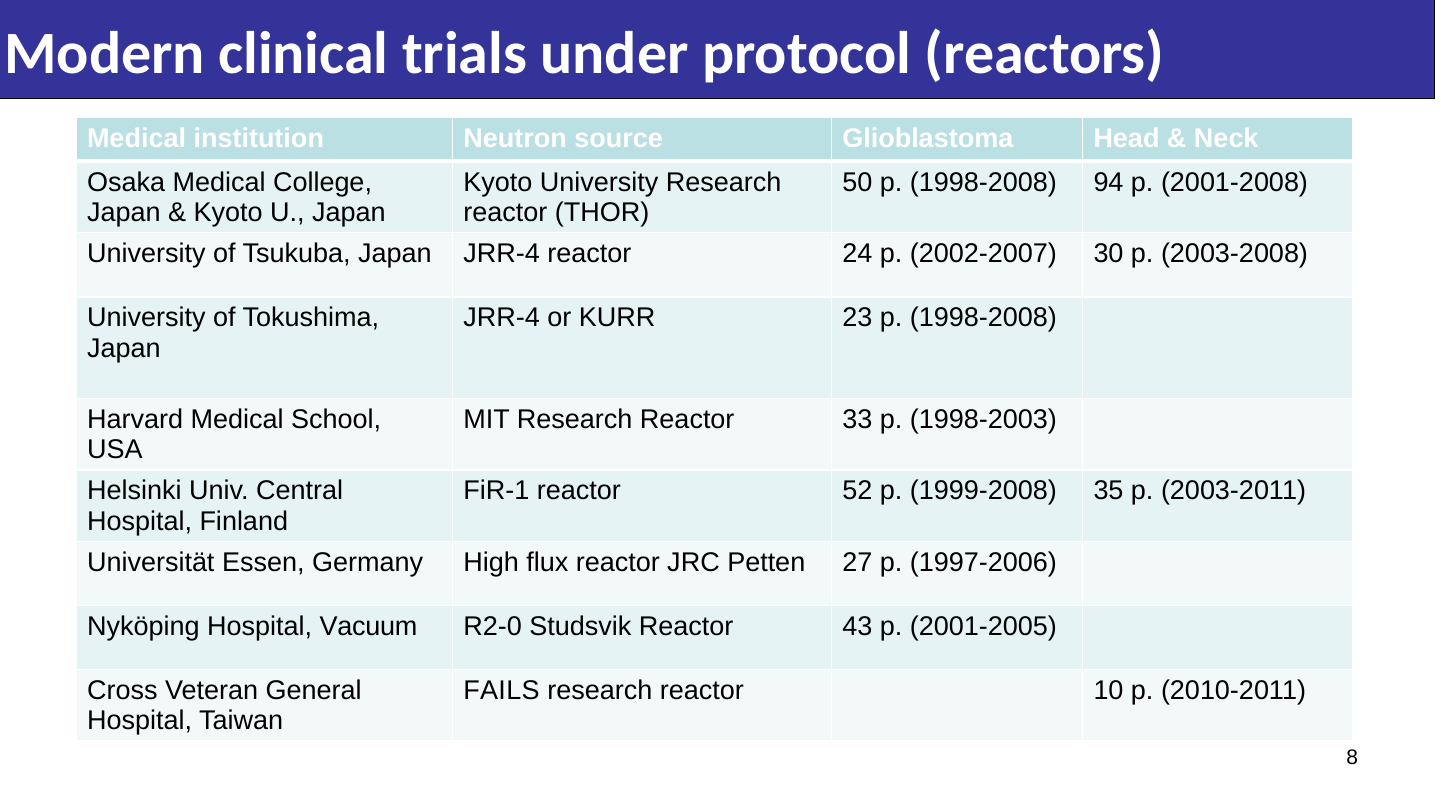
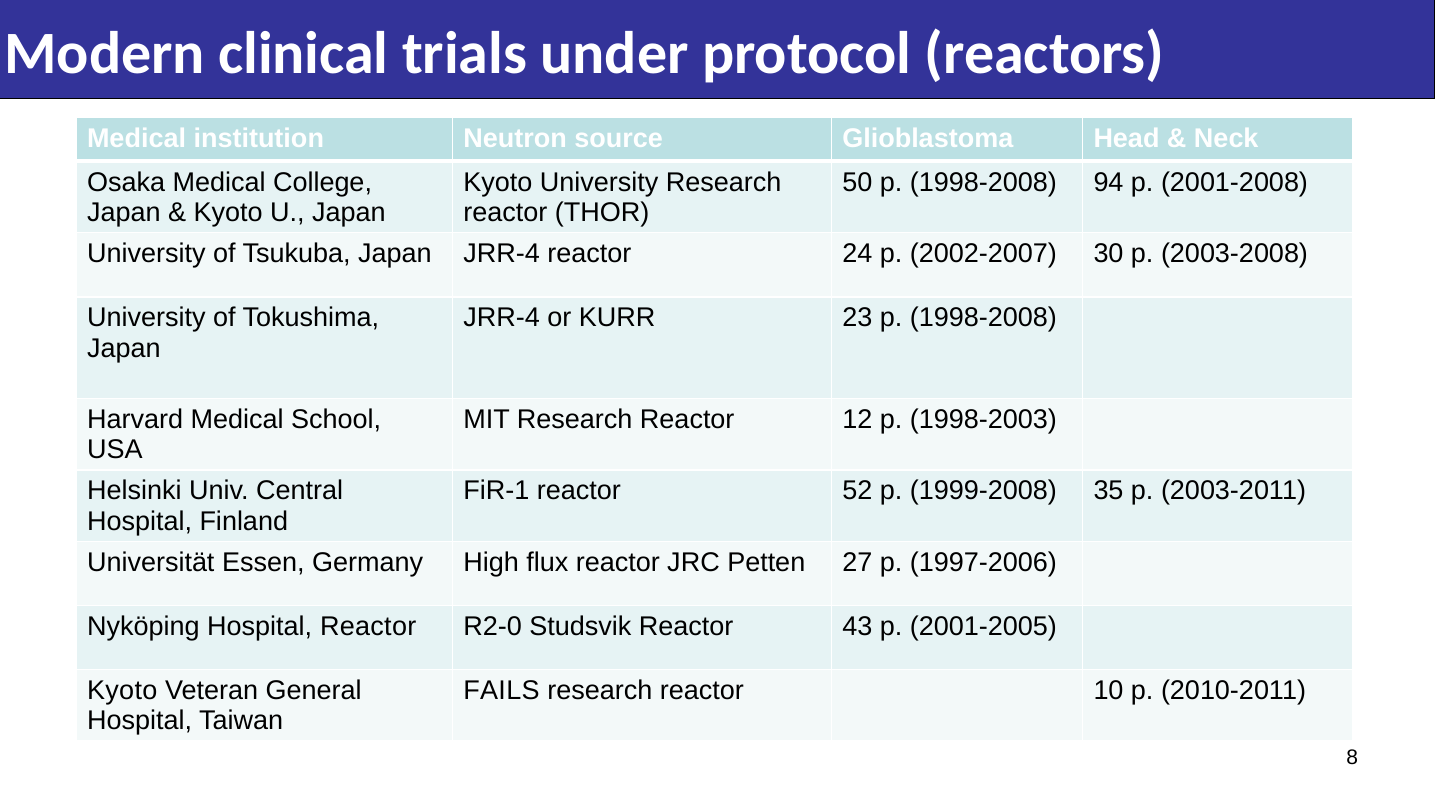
33: 33 -> 12
Hospital Vacuum: Vacuum -> Reactor
Cross at (122, 690): Cross -> Kyoto
